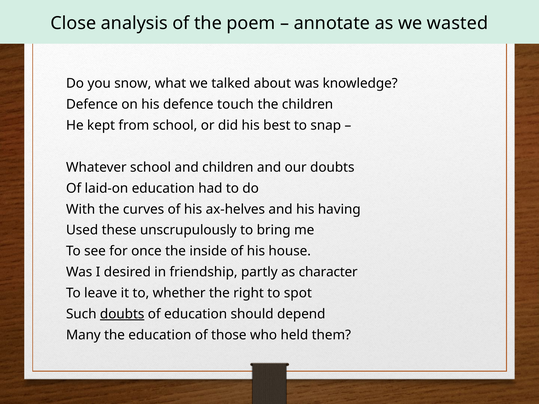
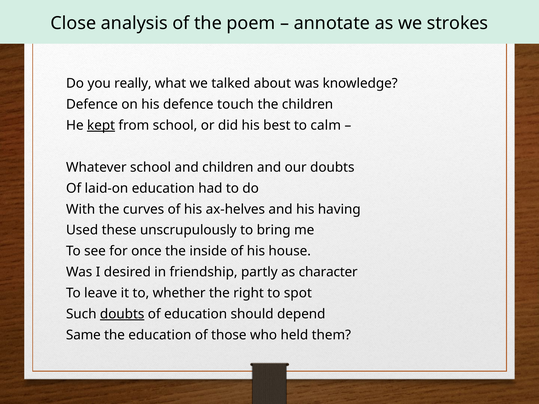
wasted: wasted -> strokes
snow: snow -> really
kept underline: none -> present
snap: snap -> calm
Many: Many -> Same
